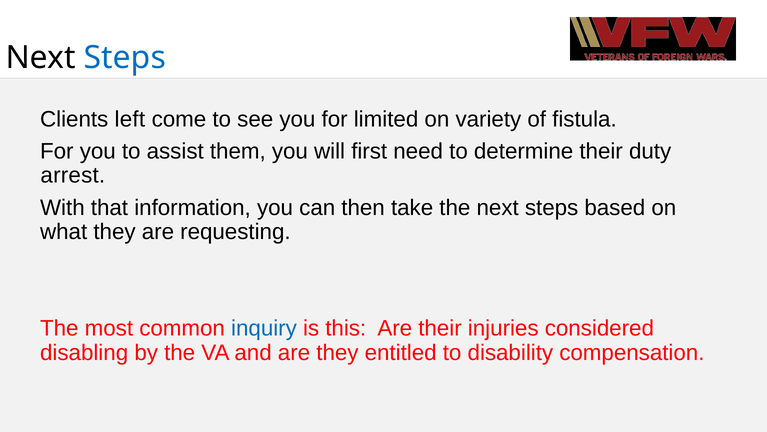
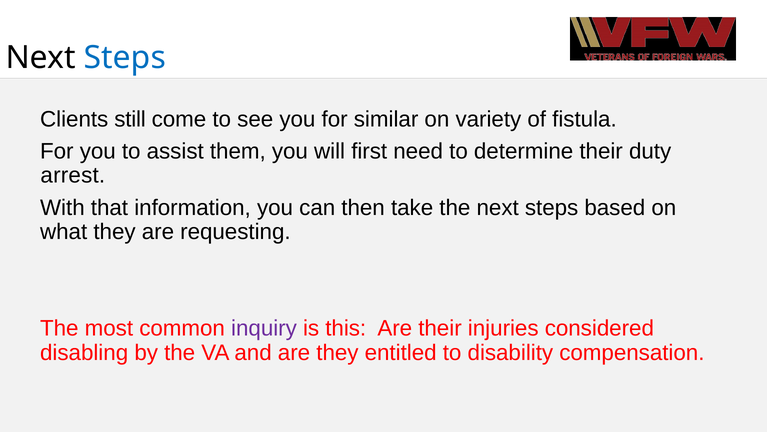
left: left -> still
limited: limited -> similar
inquiry colour: blue -> purple
